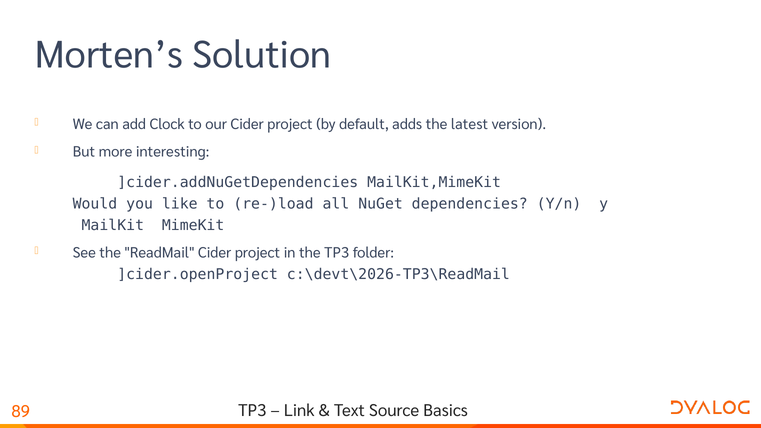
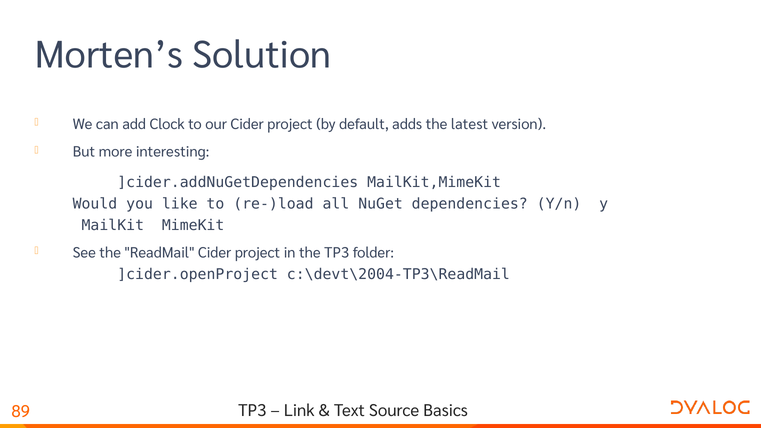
c:\devt\2026-TP3\ReadMail: c:\devt\2026-TP3\ReadMail -> c:\devt\2004-TP3\ReadMail
